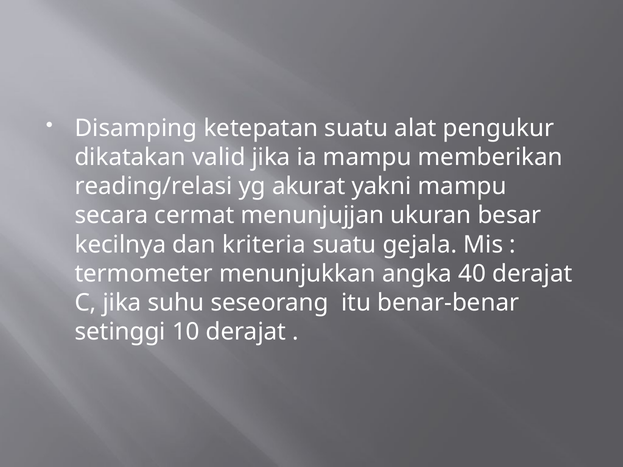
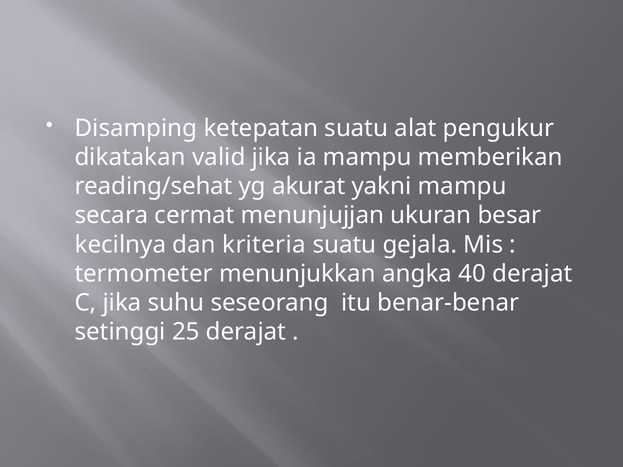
reading/relasi: reading/relasi -> reading/sehat
10: 10 -> 25
